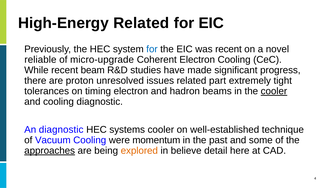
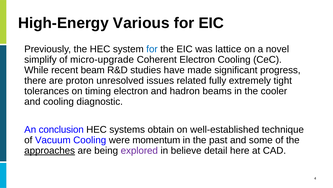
High-Energy Related: Related -> Various
was recent: recent -> lattice
reliable: reliable -> simplify
part: part -> fully
cooler at (274, 91) underline: present -> none
An diagnostic: diagnostic -> conclusion
systems cooler: cooler -> obtain
explored colour: orange -> purple
